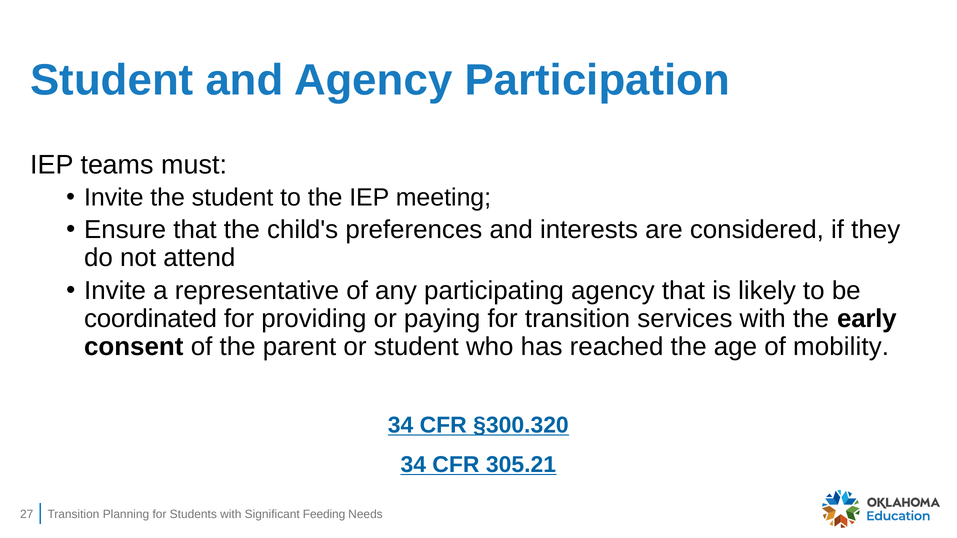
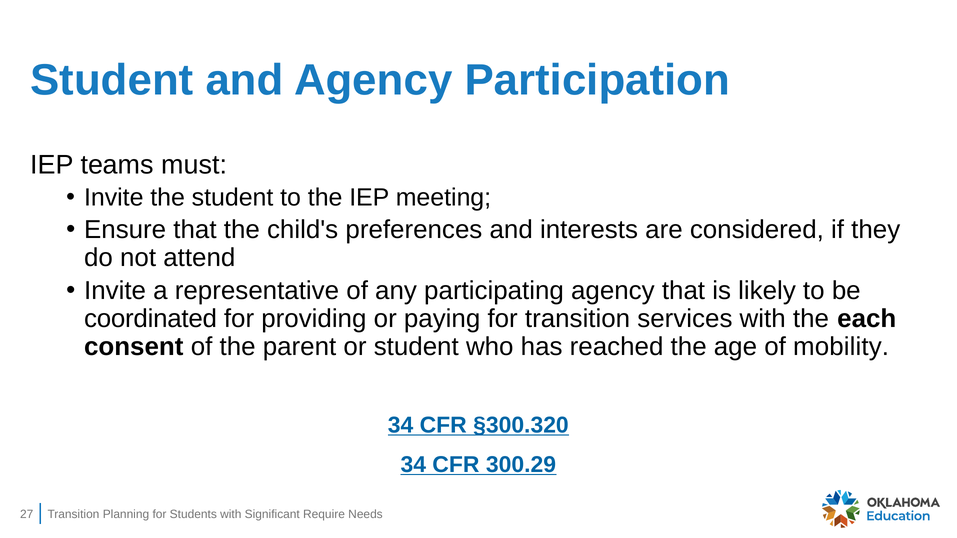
early: early -> each
305.21: 305.21 -> 300.29
Feeding: Feeding -> Require
